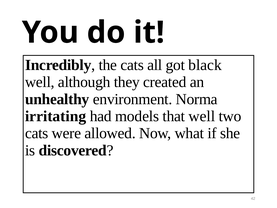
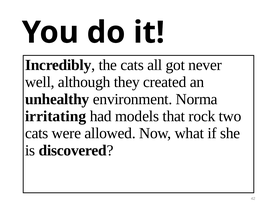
black: black -> never
that well: well -> rock
